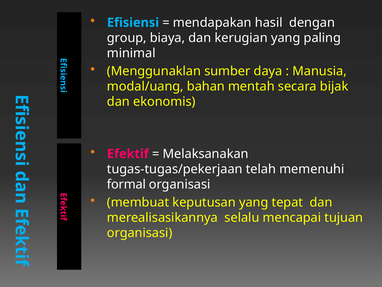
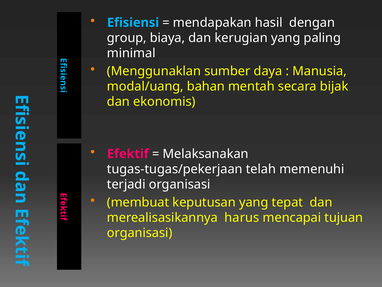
formal: formal -> terjadi
selalu: selalu -> harus
